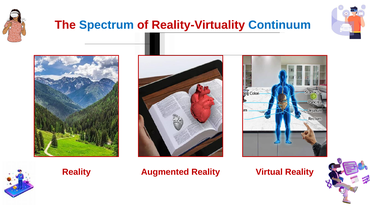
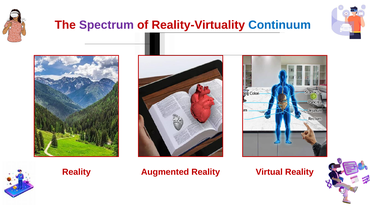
Spectrum colour: blue -> purple
